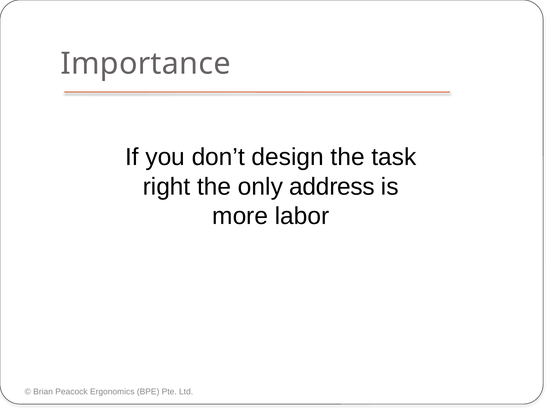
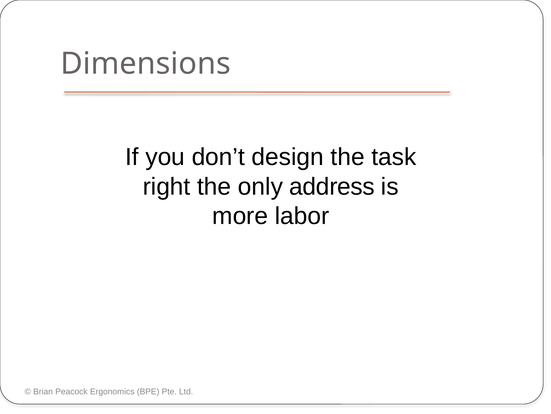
Importance: Importance -> Dimensions
